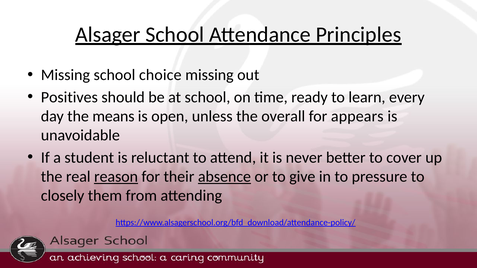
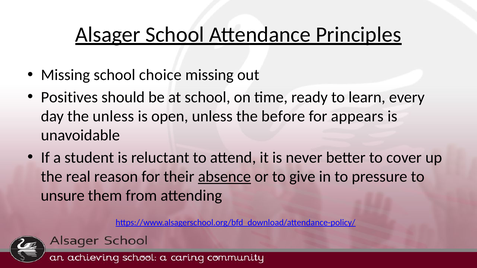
the means: means -> unless
overall: overall -> before
reason underline: present -> none
closely: closely -> unsure
